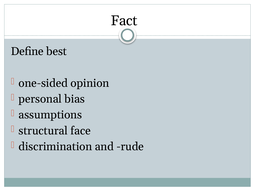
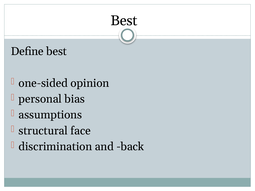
Fact at (124, 21): Fact -> Best
rude: rude -> back
